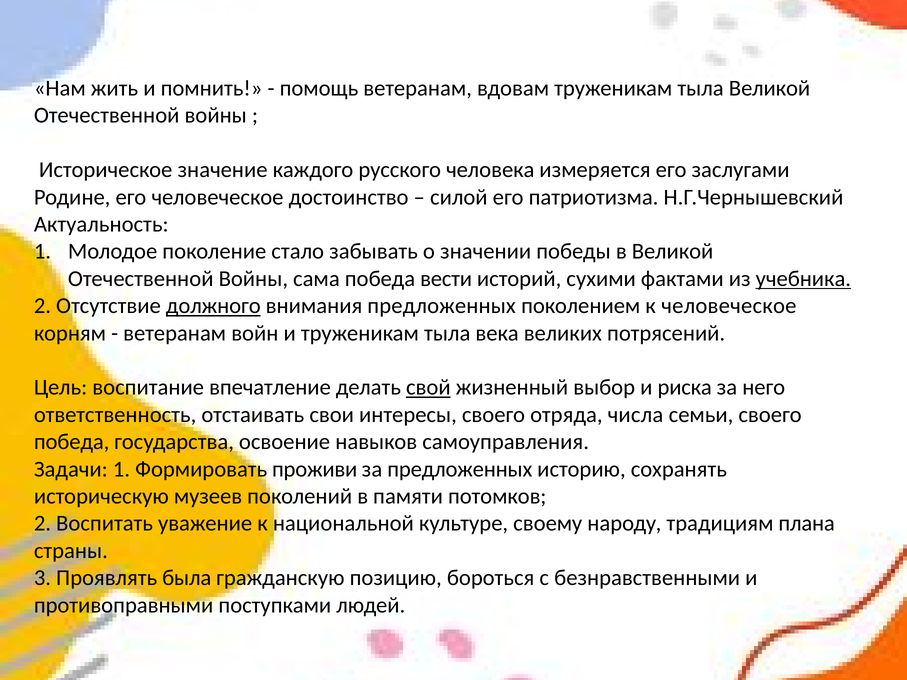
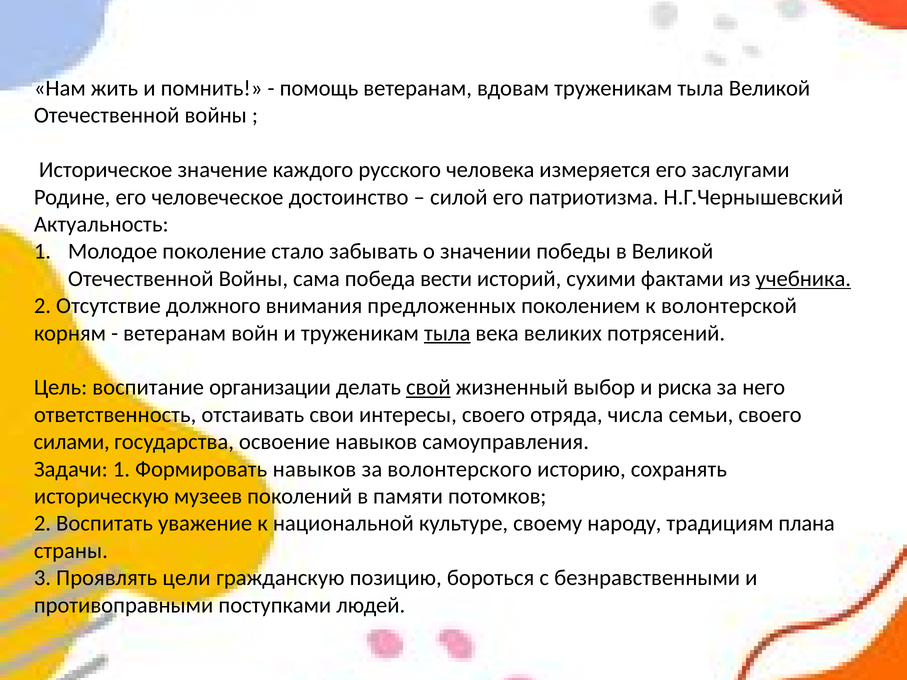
должного underline: present -> none
к человеческое: человеческое -> волонтерской
тыла at (447, 333) underline: none -> present
впечатление: впечатление -> организации
победа at (72, 442): победа -> силами
Формировать проживи: проживи -> навыков
за предложенных: предложенных -> волонтерского
была: была -> цели
